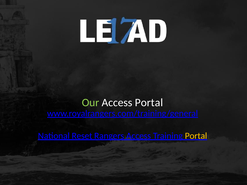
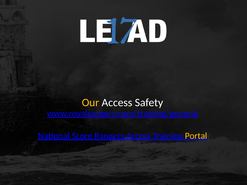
Our colour: light green -> yellow
Access Portal: Portal -> Safety
Reset: Reset -> Score
